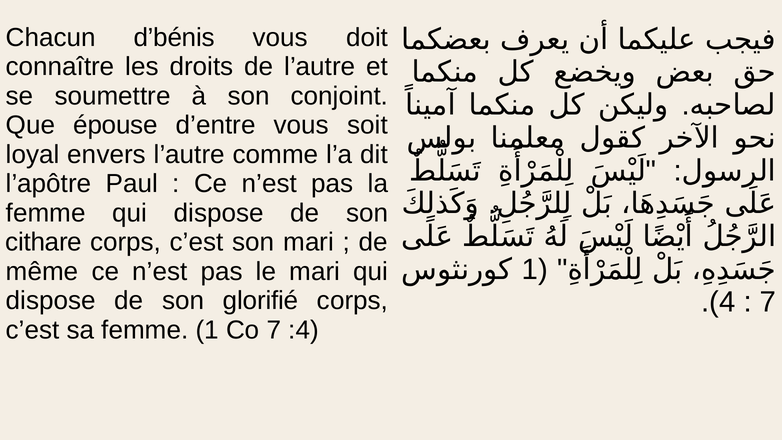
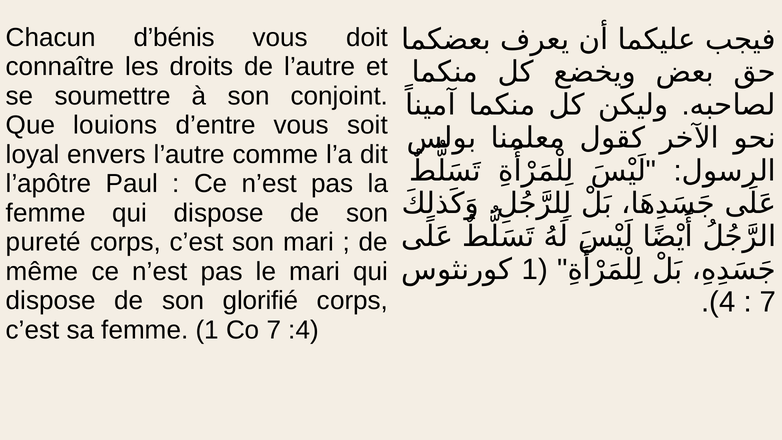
épouse: épouse -> louions
cithare: cithare -> pureté
